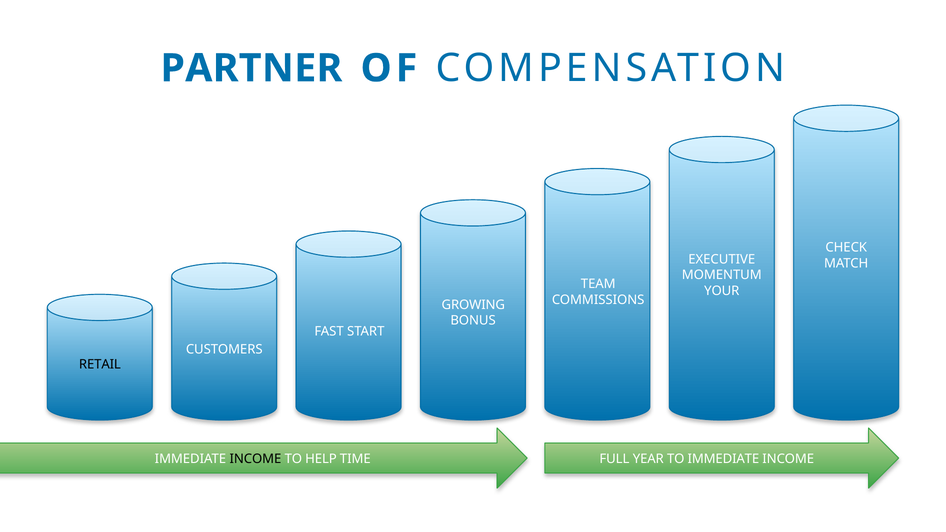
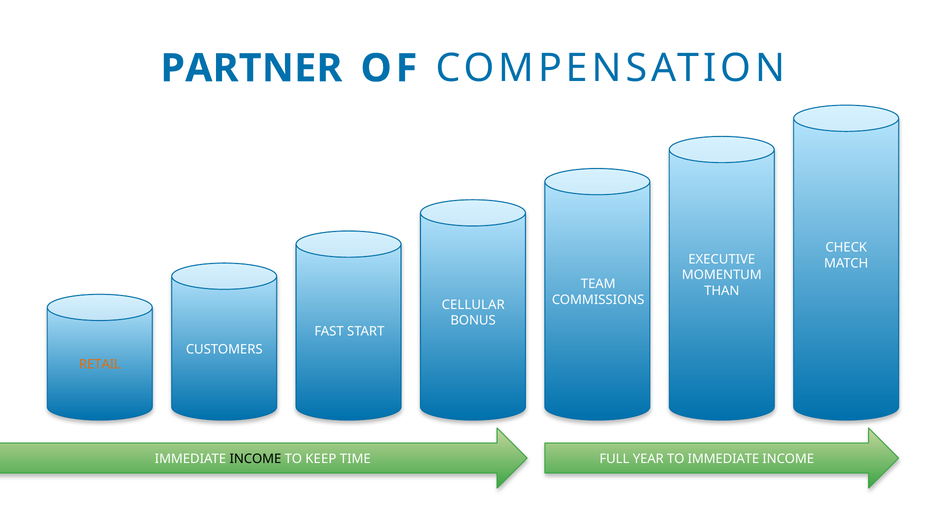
YOUR: YOUR -> THAN
GROWING: GROWING -> CELLULAR
RETAIL colour: black -> orange
HELP: HELP -> KEEP
